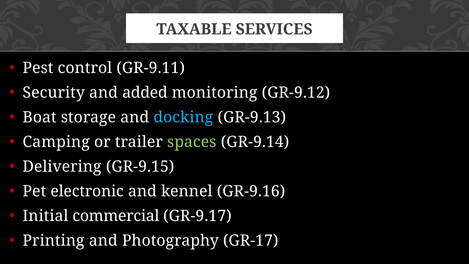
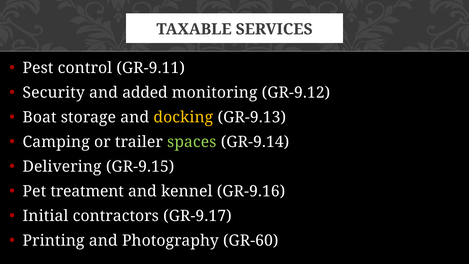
docking colour: light blue -> yellow
electronic: electronic -> treatment
commercial: commercial -> contractors
GR-17: GR-17 -> GR-60
